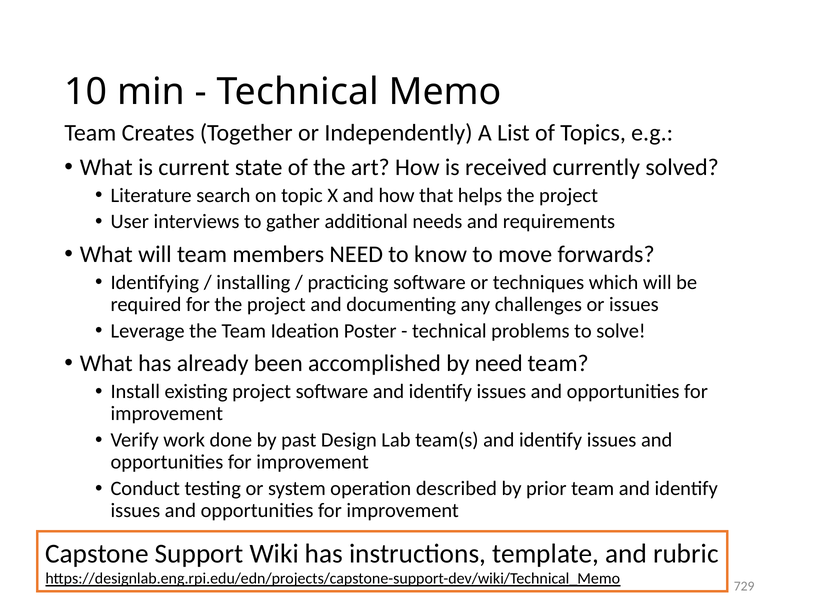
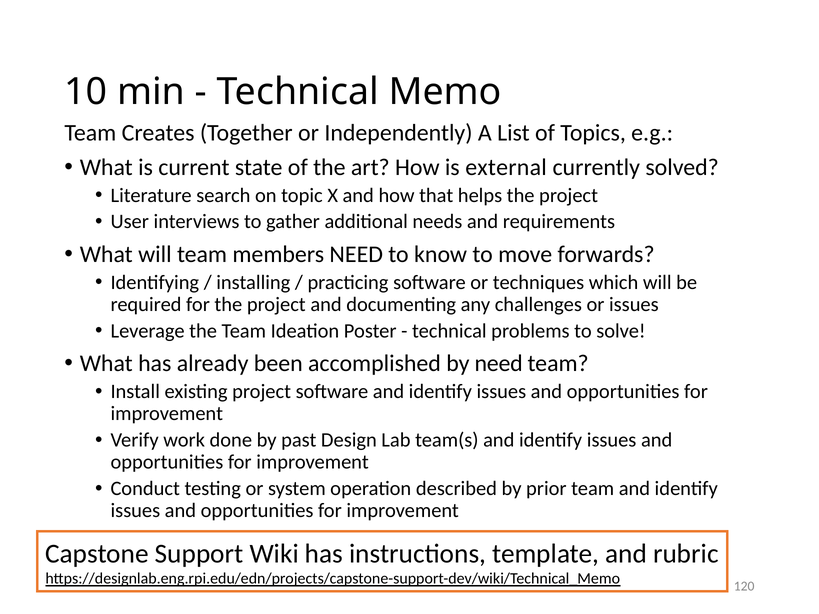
received: received -> external
729: 729 -> 120
